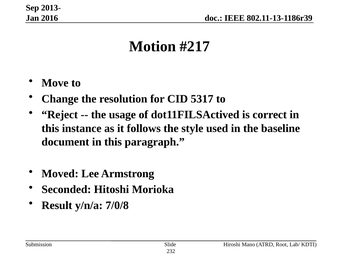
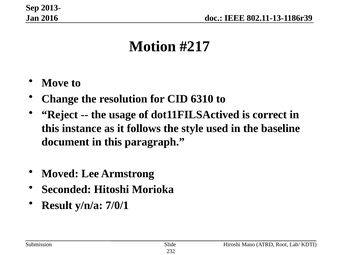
5317: 5317 -> 6310
7/0/8: 7/0/8 -> 7/0/1
